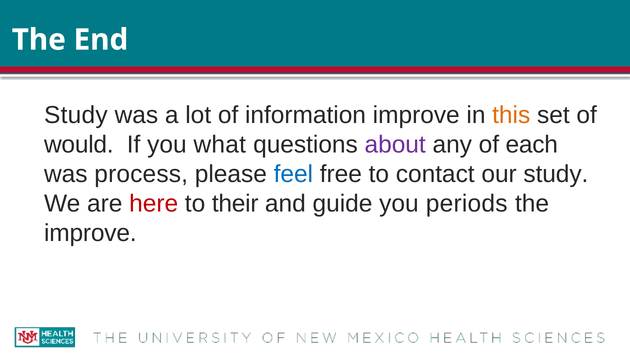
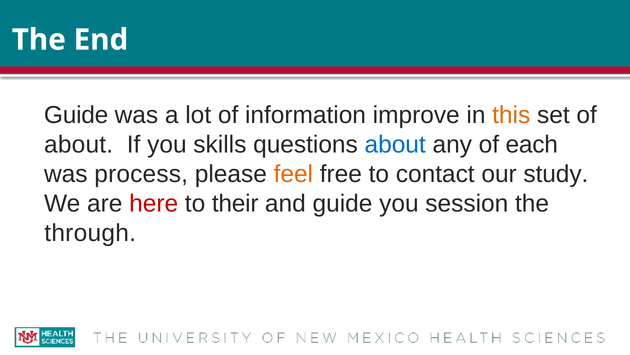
Study at (76, 115): Study -> Guide
would at (79, 144): would -> about
what: what -> skills
about at (395, 144) colour: purple -> blue
feel colour: blue -> orange
periods: periods -> session
improve at (90, 233): improve -> through
